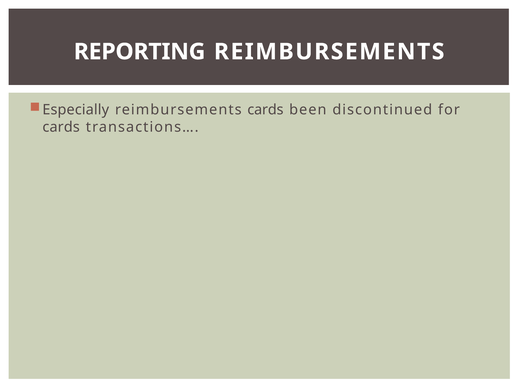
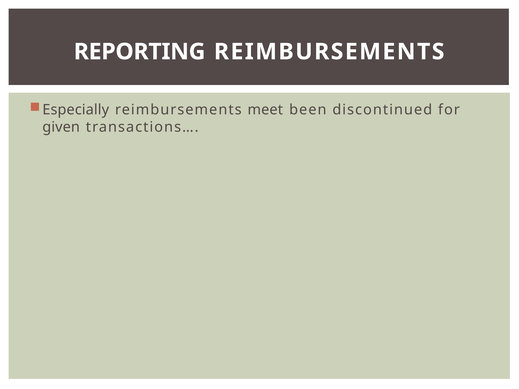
reimbursements cards: cards -> meet
cards at (61, 127): cards -> given
